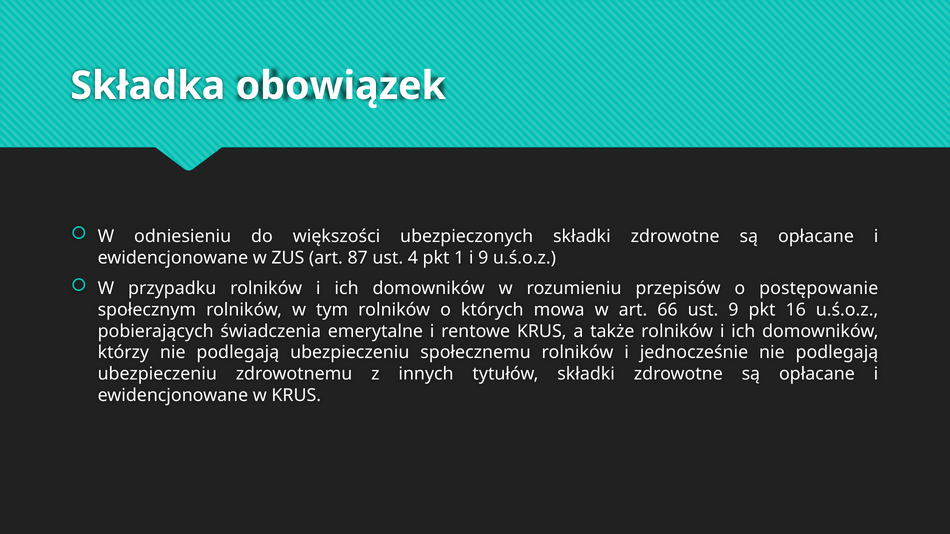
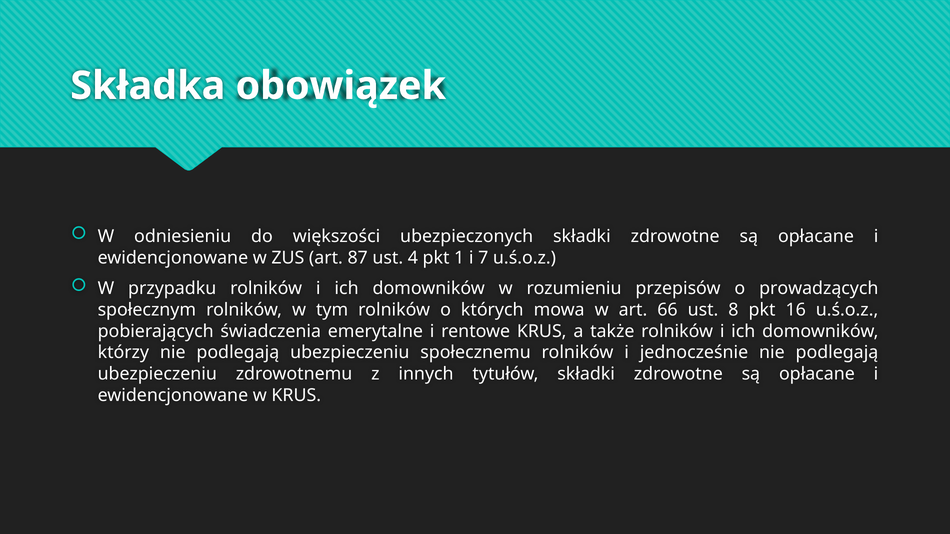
i 9: 9 -> 7
postępowanie: postępowanie -> prowadzących
ust 9: 9 -> 8
